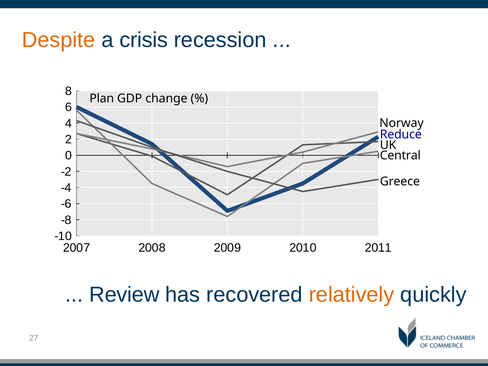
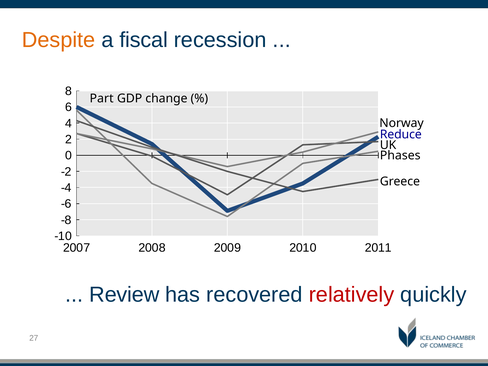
crisis: crisis -> fiscal
Plan: Plan -> Part
Central: Central -> Phases
relatively colour: orange -> red
